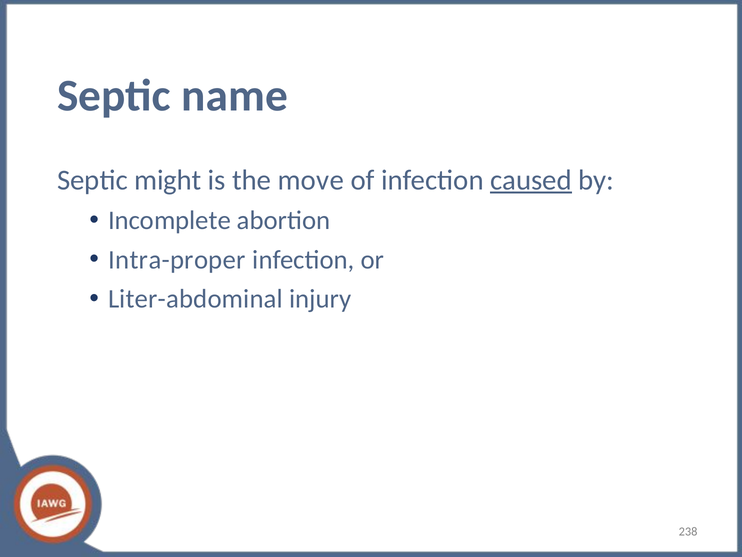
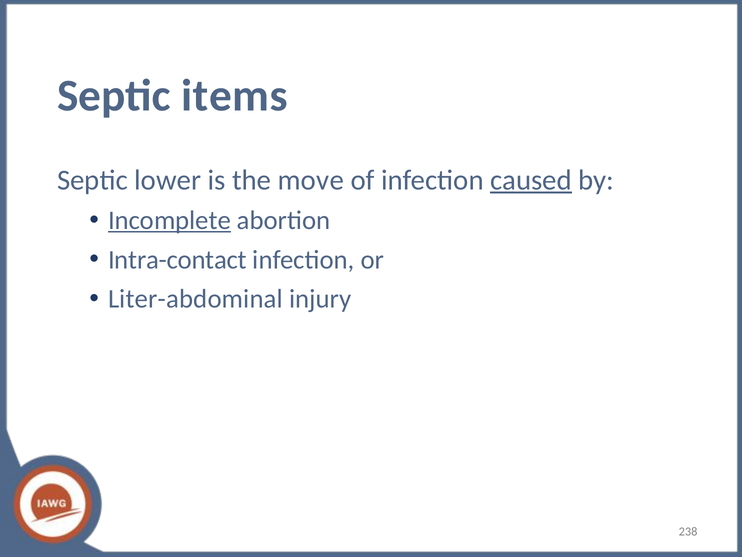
name: name -> items
might: might -> lower
Incomplete underline: none -> present
Intra-proper: Intra-proper -> Intra-contact
